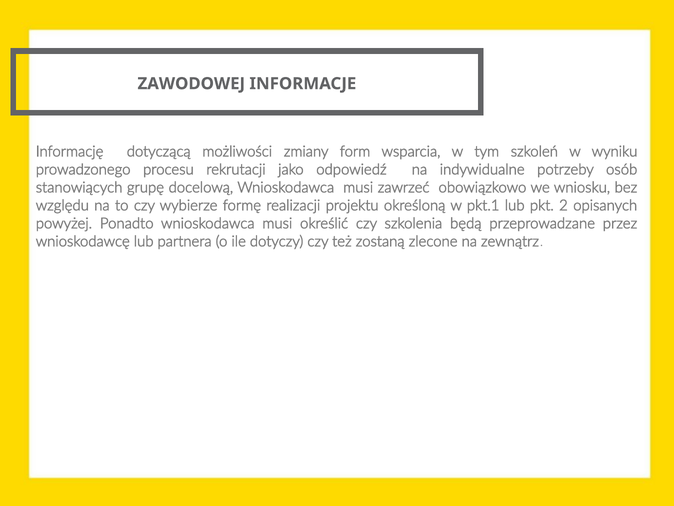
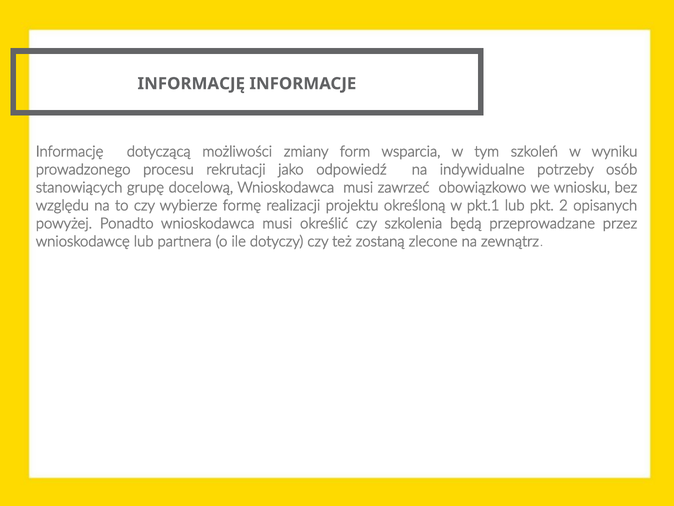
ZAWODOWEJ at (191, 84): ZAWODOWEJ -> INFORMACJĘ
